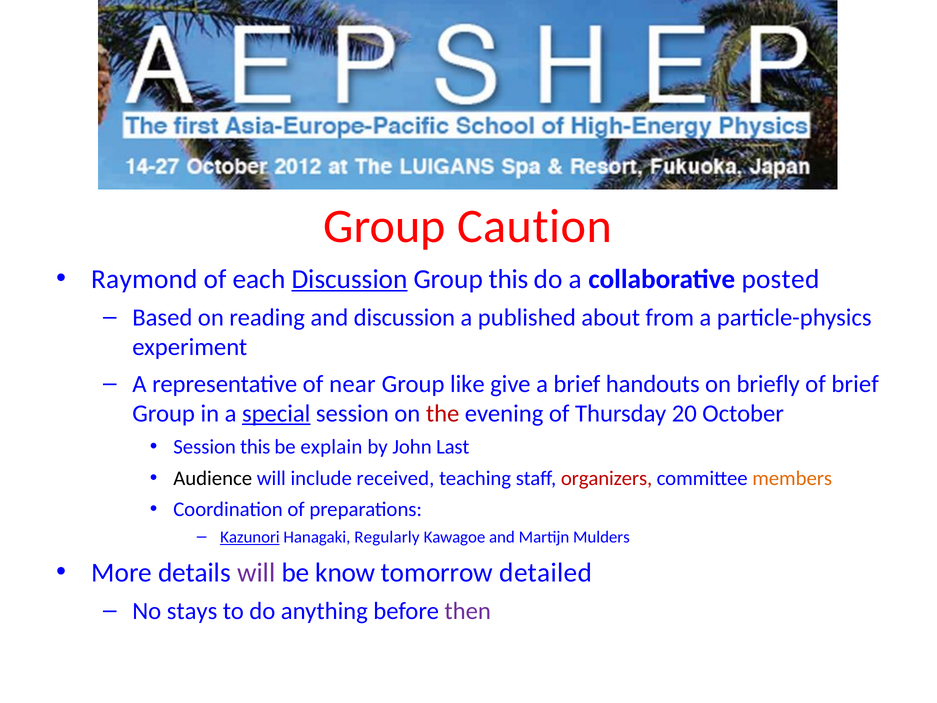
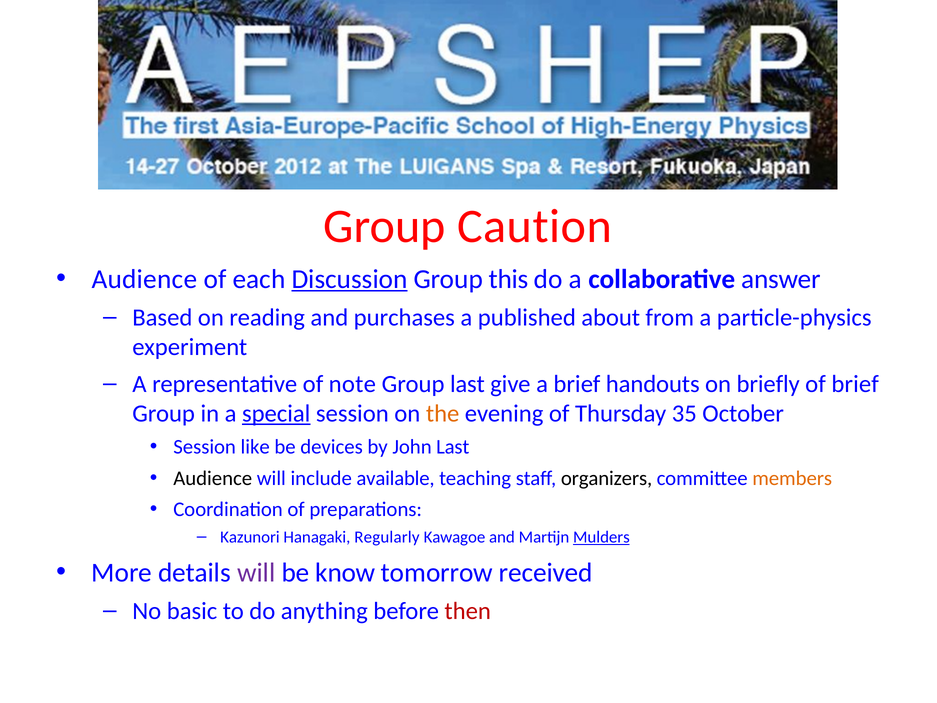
Raymond at (144, 279): Raymond -> Audience
posted: posted -> answer
and discussion: discussion -> purchases
near: near -> note
Group like: like -> last
the colour: red -> orange
20: 20 -> 35
Session this: this -> like
explain: explain -> devices
received: received -> available
organizers colour: red -> black
Kazunori underline: present -> none
Mulders underline: none -> present
detailed: detailed -> received
stays: stays -> basic
then colour: purple -> red
